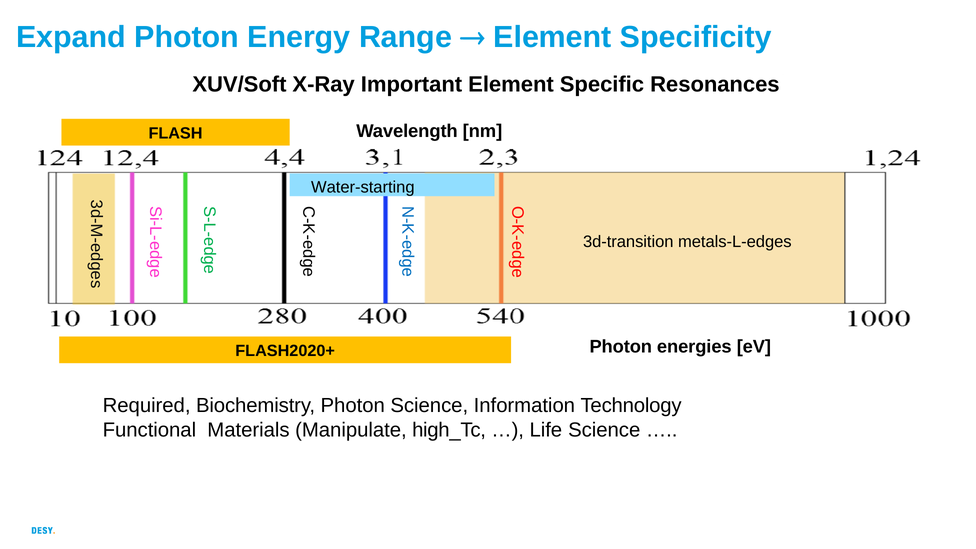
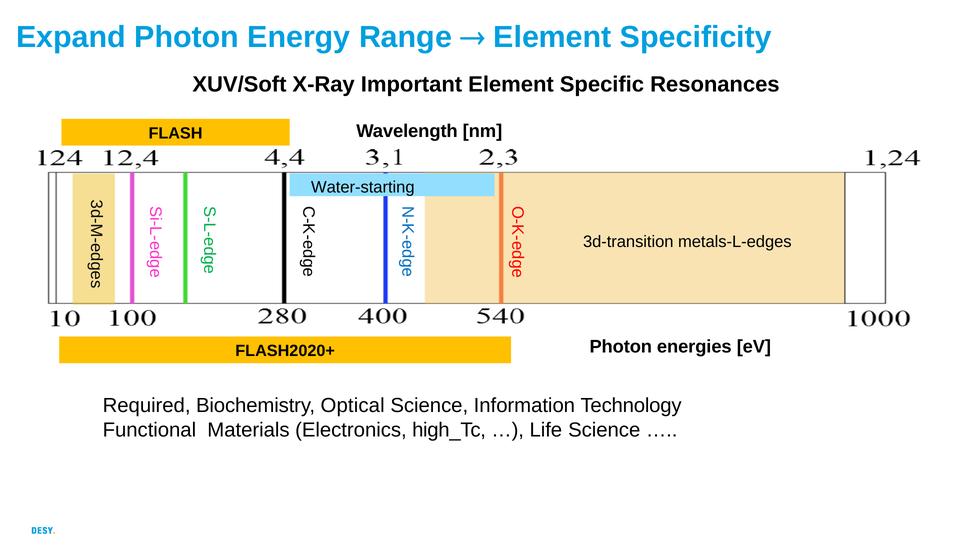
Biochemistry Photon: Photon -> Optical
Manipulate: Manipulate -> Electronics
